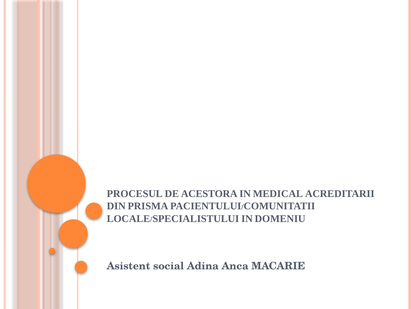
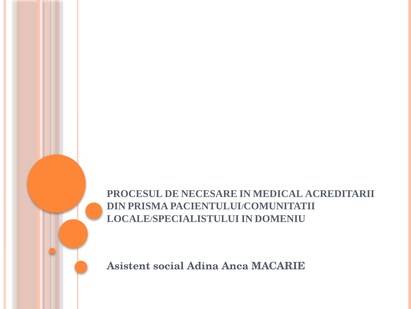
ACESTORA: ACESTORA -> NECESARE
